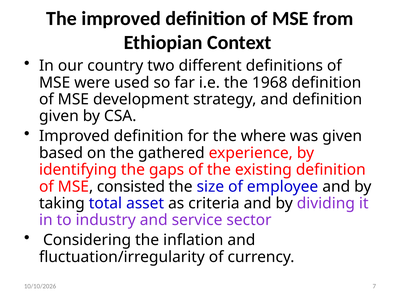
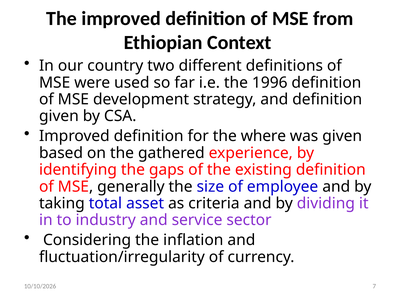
1968: 1968 -> 1996
consisted: consisted -> generally
